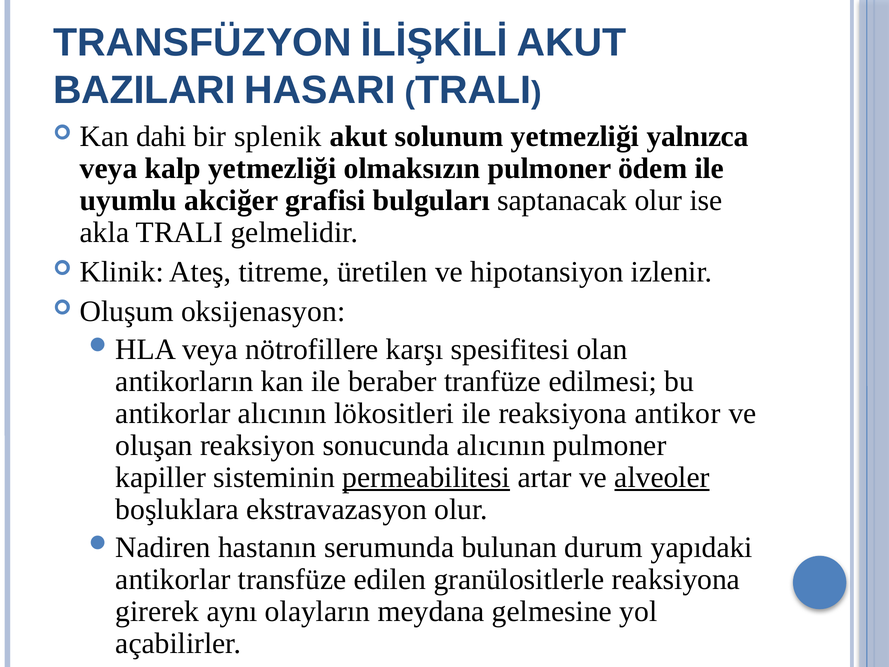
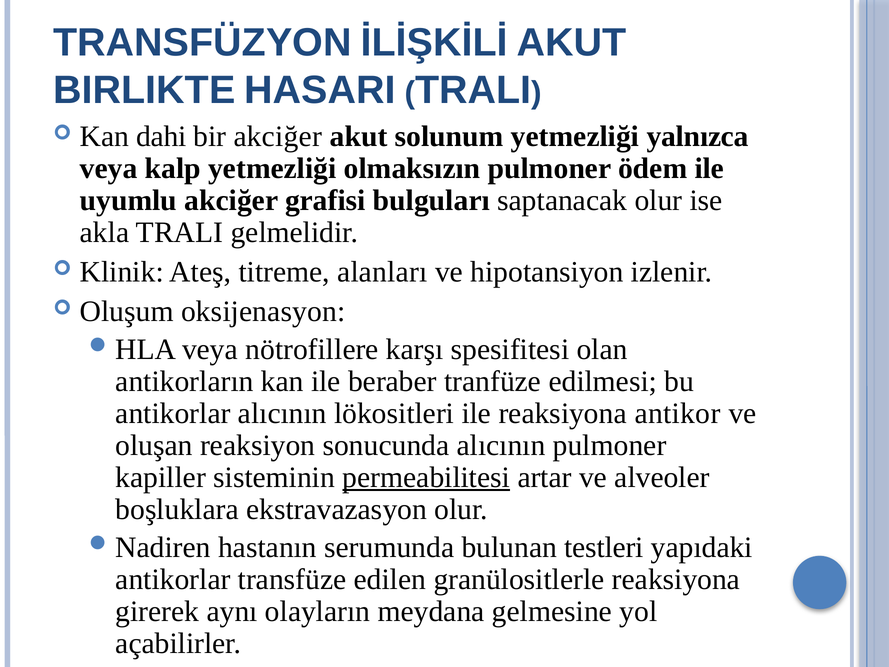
BAZILARI: BAZILARI -> BIRLIKTE
bir splenik: splenik -> akciğer
üretilen: üretilen -> alanları
alveoler underline: present -> none
durum: durum -> testleri
